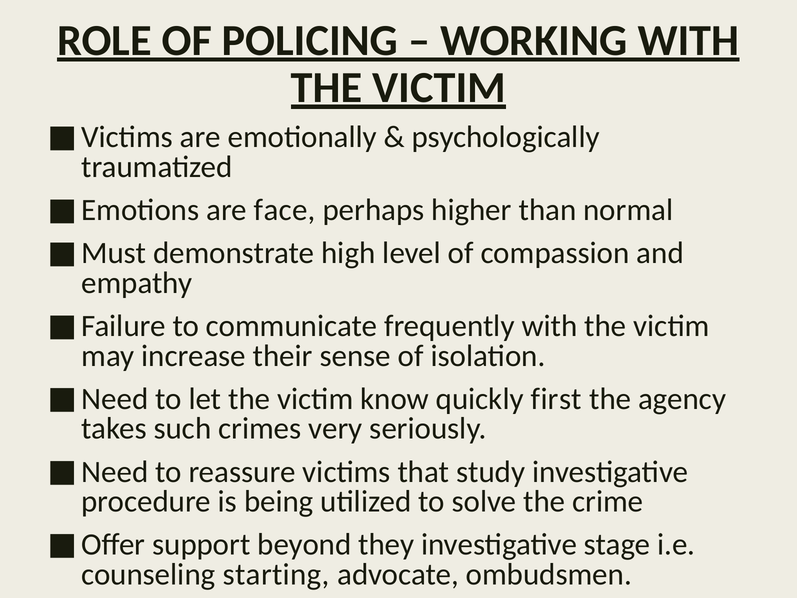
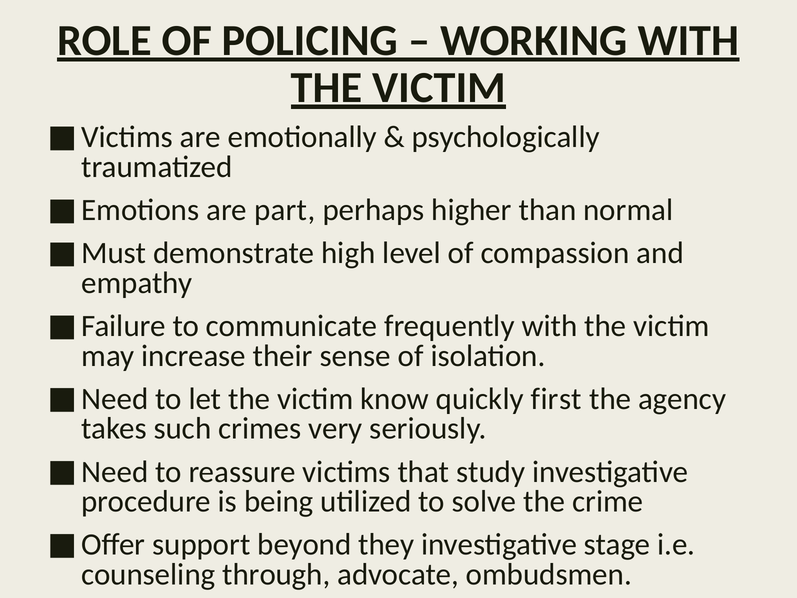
face: face -> part
starting: starting -> through
